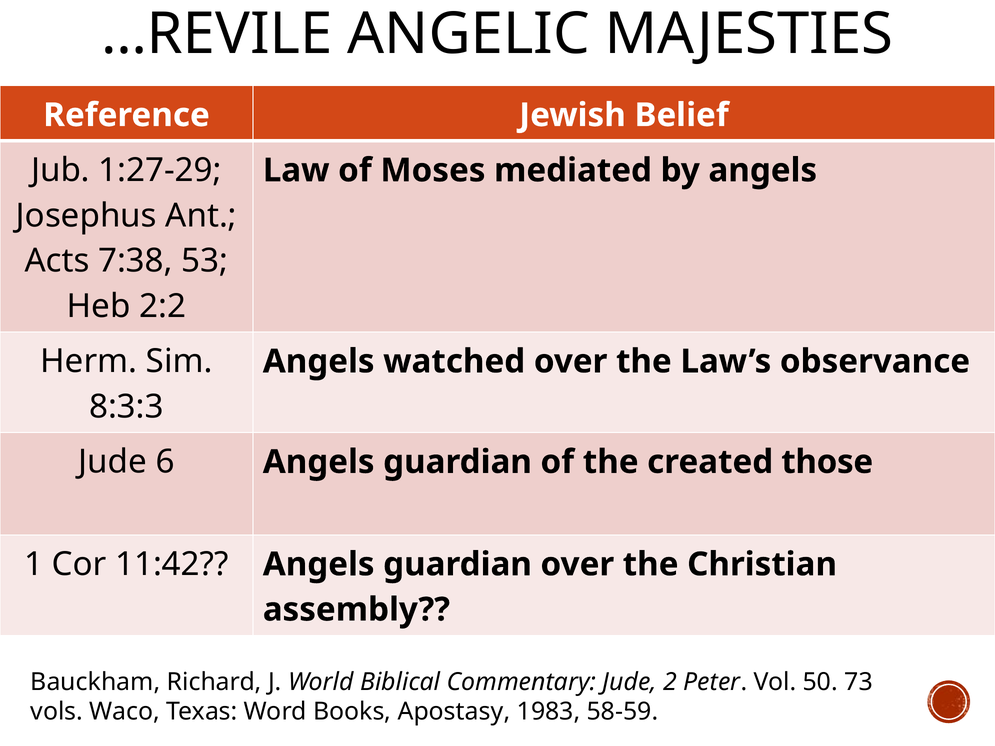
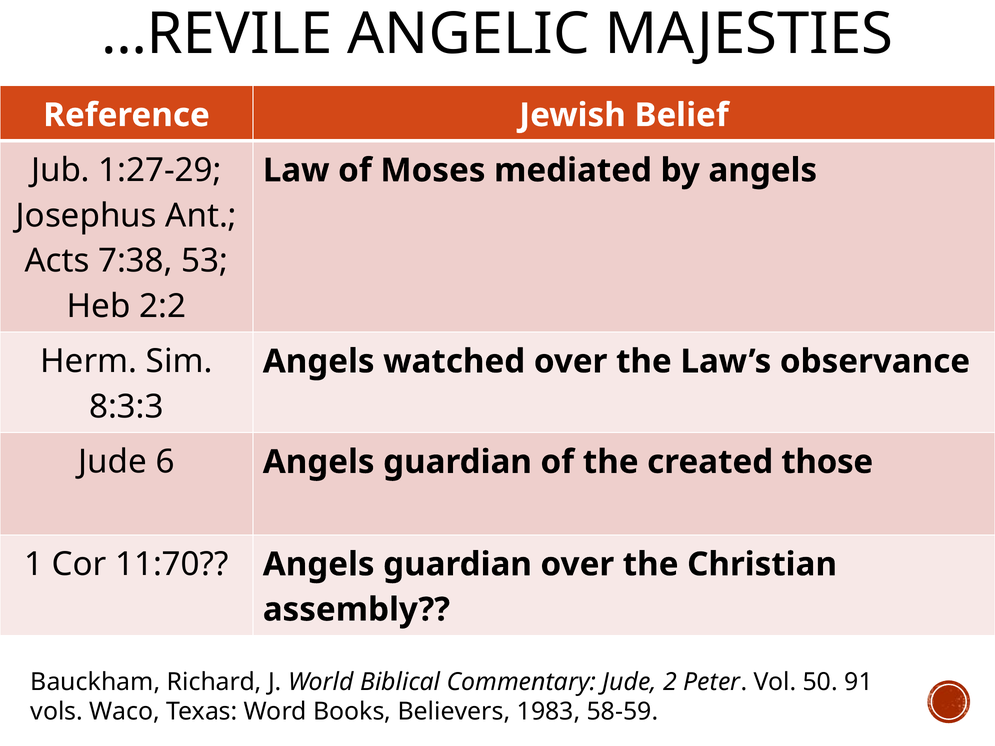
11:42: 11:42 -> 11:70
73: 73 -> 91
Apostasy: Apostasy -> Believers
